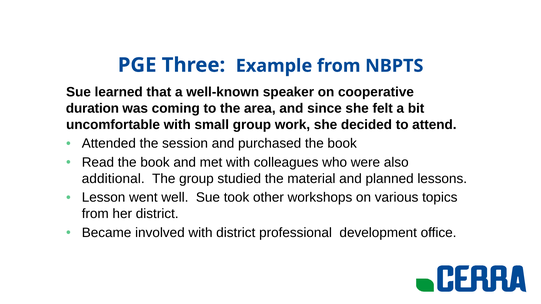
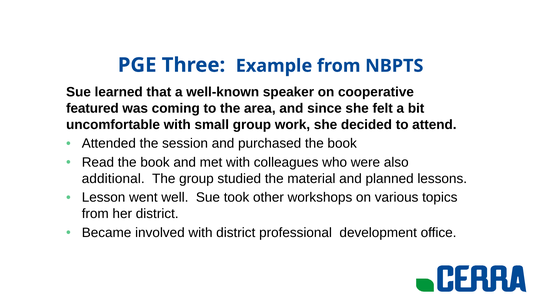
duration: duration -> featured
